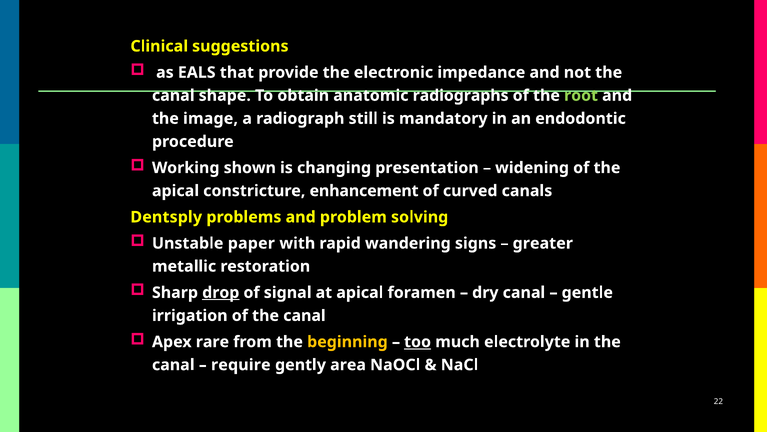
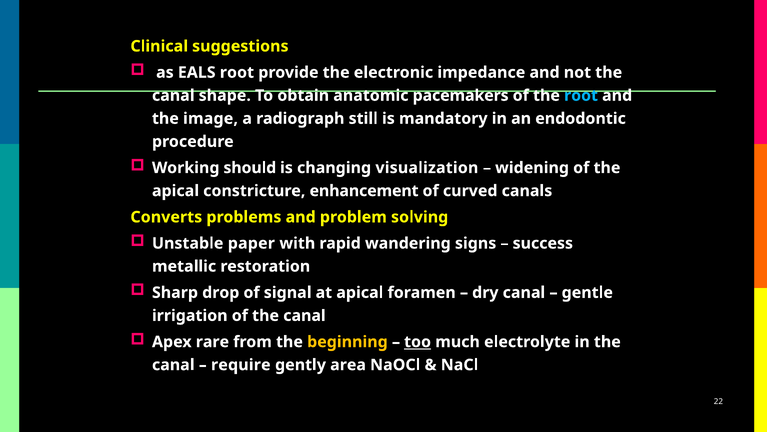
EALS that: that -> root
radiographs: radiographs -> pacemakers
root at (581, 95) colour: light green -> light blue
shown: shown -> should
presentation: presentation -> visualization
Dentsply: Dentsply -> Converts
greater: greater -> success
drop underline: present -> none
